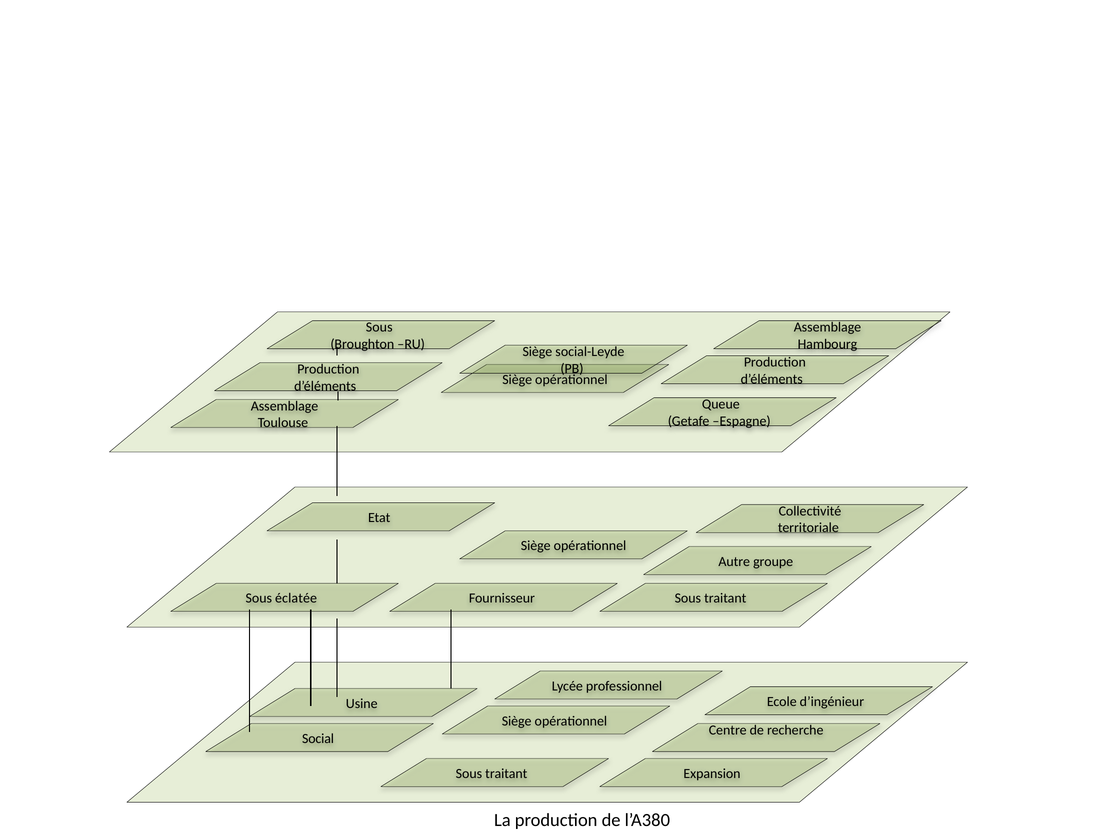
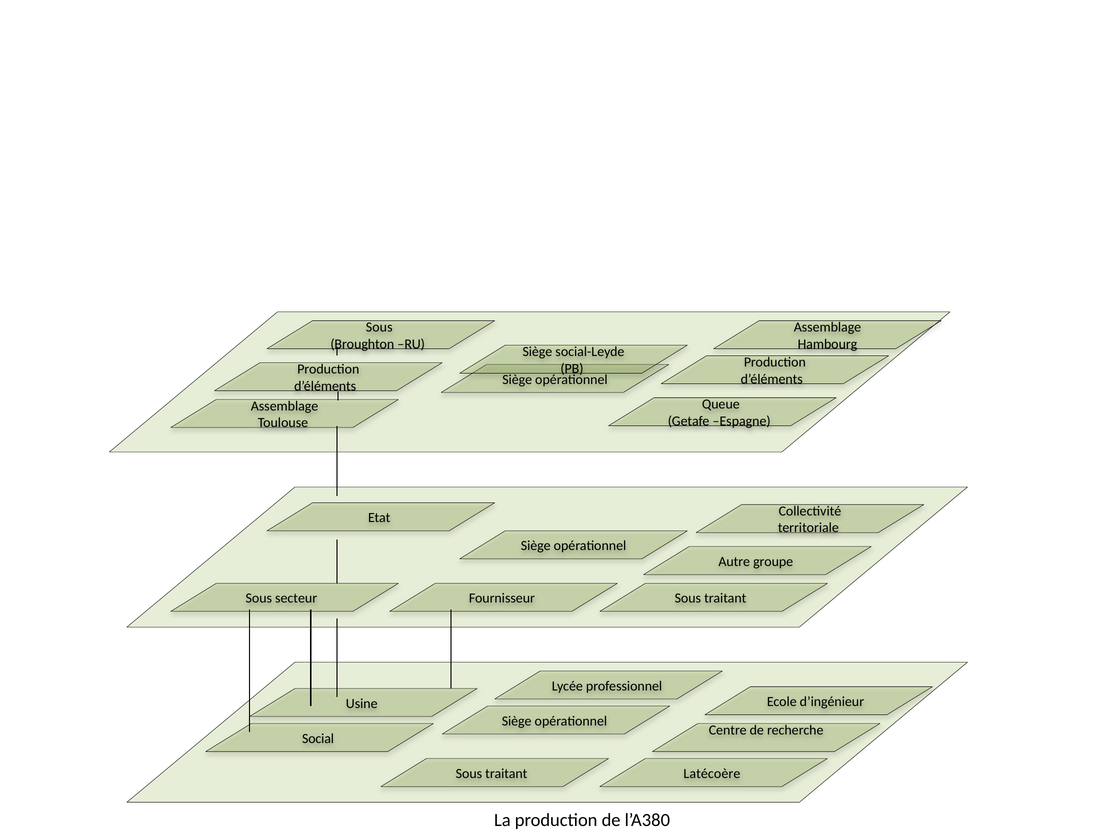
éclatée: éclatée -> secteur
Expansion: Expansion -> Latécoère
